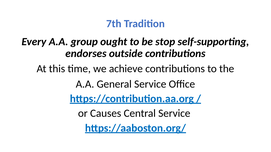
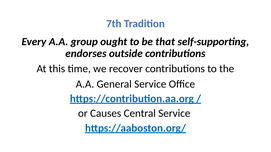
stop: stop -> that
achieve: achieve -> recover
